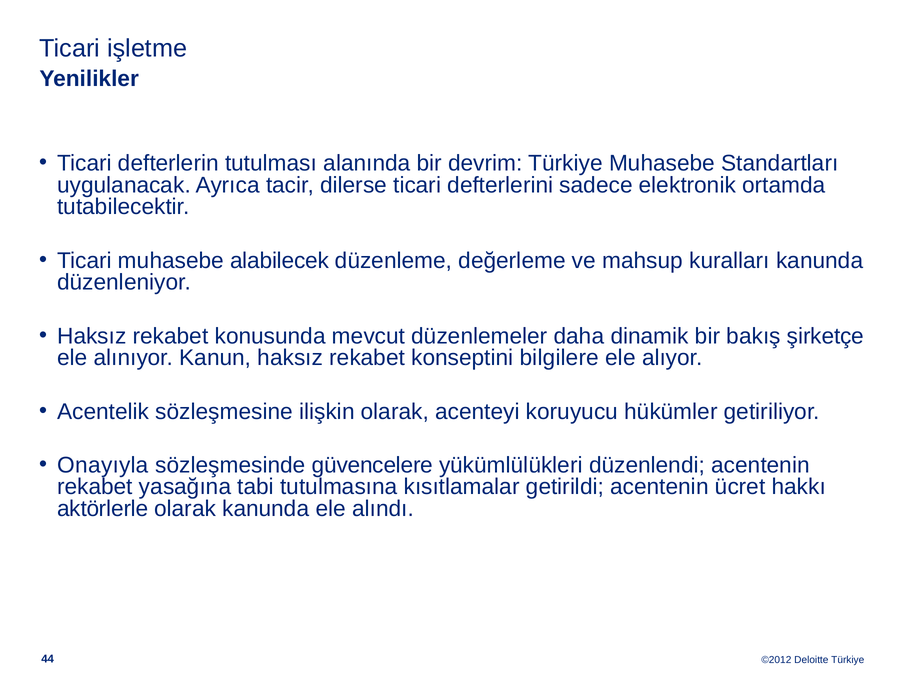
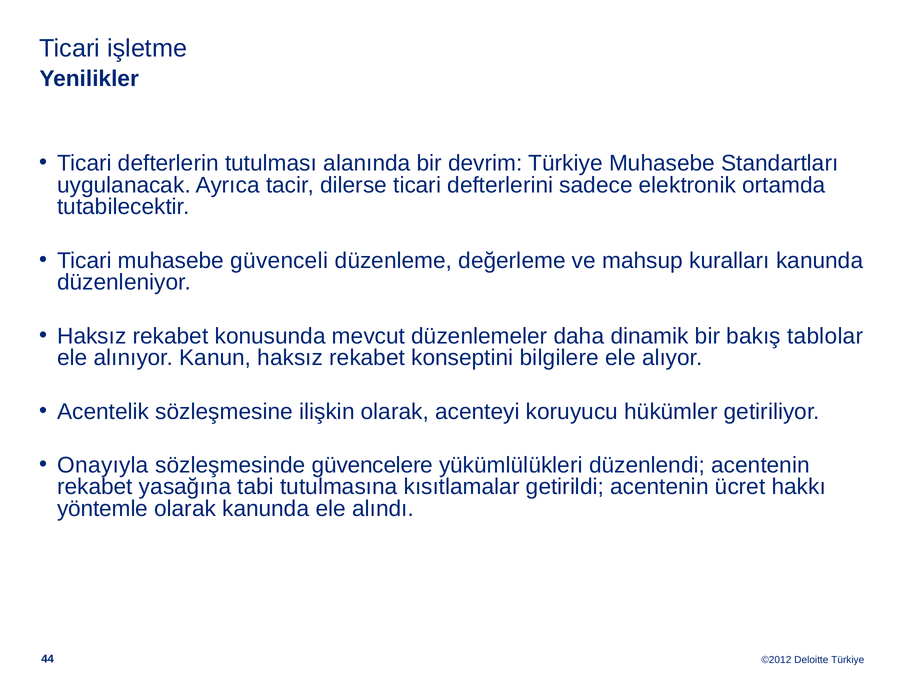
alabilecek: alabilecek -> güvenceli
şirketçe: şirketçe -> tablolar
aktörlerle: aktörlerle -> yöntemle
